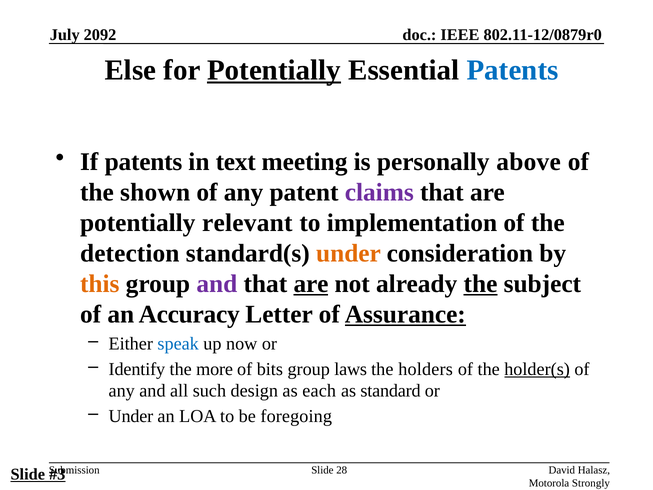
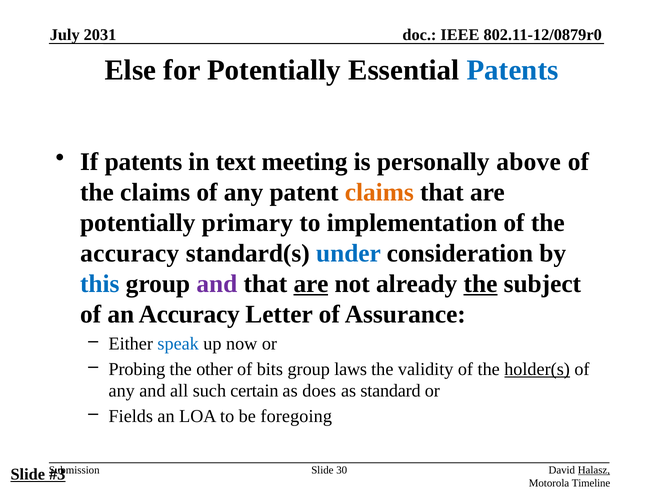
2092: 2092 -> 2031
Potentially at (274, 70) underline: present -> none
the shown: shown -> claims
claims at (379, 192) colour: purple -> orange
relevant: relevant -> primary
detection at (130, 253): detection -> accuracy
under at (348, 253) colour: orange -> blue
this colour: orange -> blue
Assurance underline: present -> none
Identify: Identify -> Probing
more: more -> other
holders: holders -> validity
design: design -> certain
each: each -> does
Under at (131, 416): Under -> Fields
28: 28 -> 30
Halasz underline: none -> present
Strongly: Strongly -> Timeline
